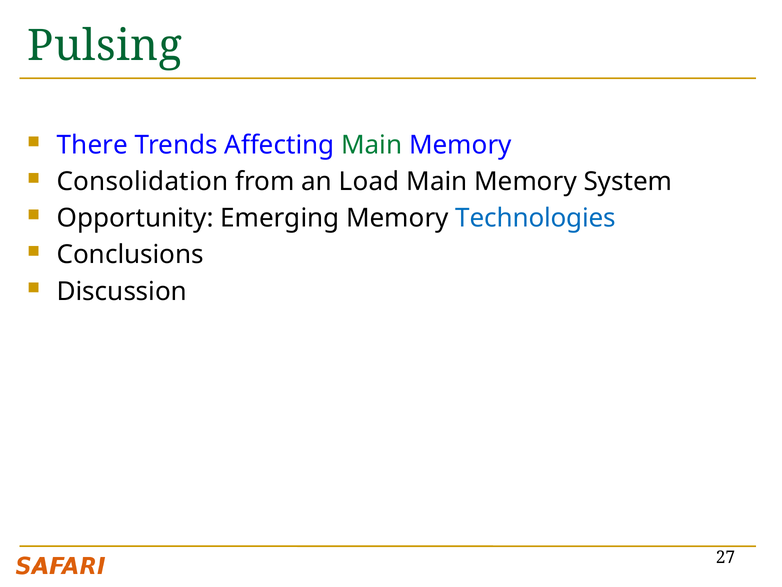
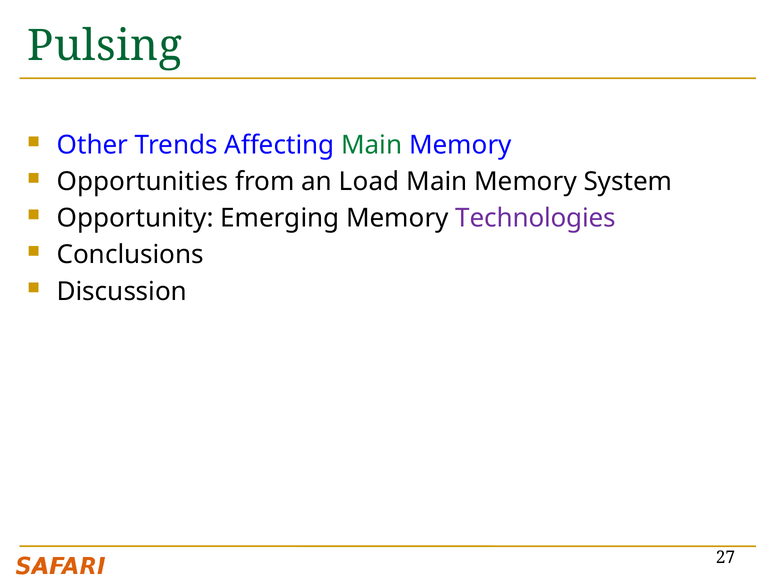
There: There -> Other
Consolidation: Consolidation -> Opportunities
Technologies colour: blue -> purple
